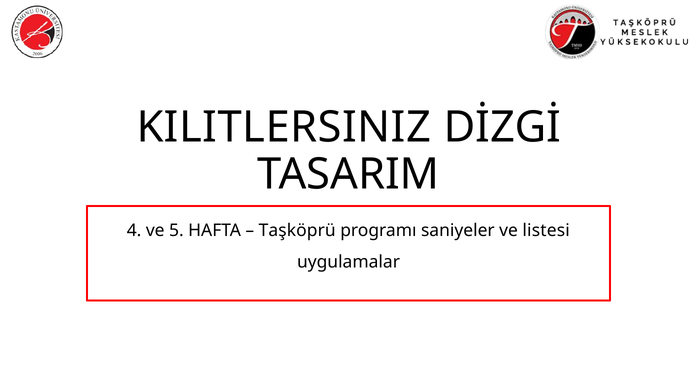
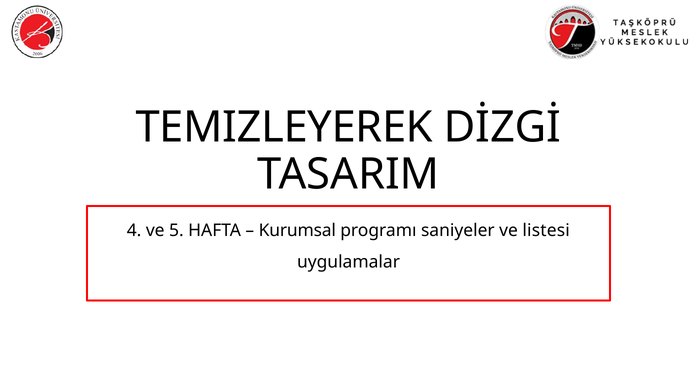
KILITLERSINIZ: KILITLERSINIZ -> TEMIZLEYEREK
Taşköprü: Taşköprü -> Kurumsal
